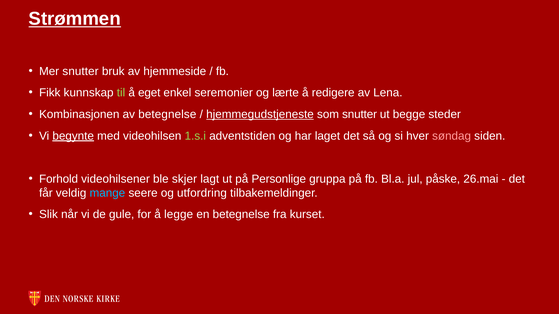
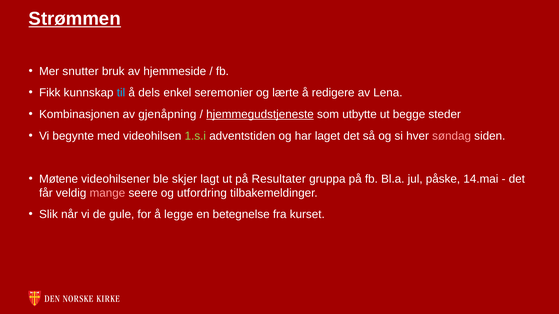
til colour: light green -> light blue
eget: eget -> dels
av betegnelse: betegnelse -> gjenåpning
som snutter: snutter -> utbytte
begynte underline: present -> none
Forhold: Forhold -> Møtene
Personlige: Personlige -> Resultater
26.mai: 26.mai -> 14.mai
mange colour: light blue -> pink
